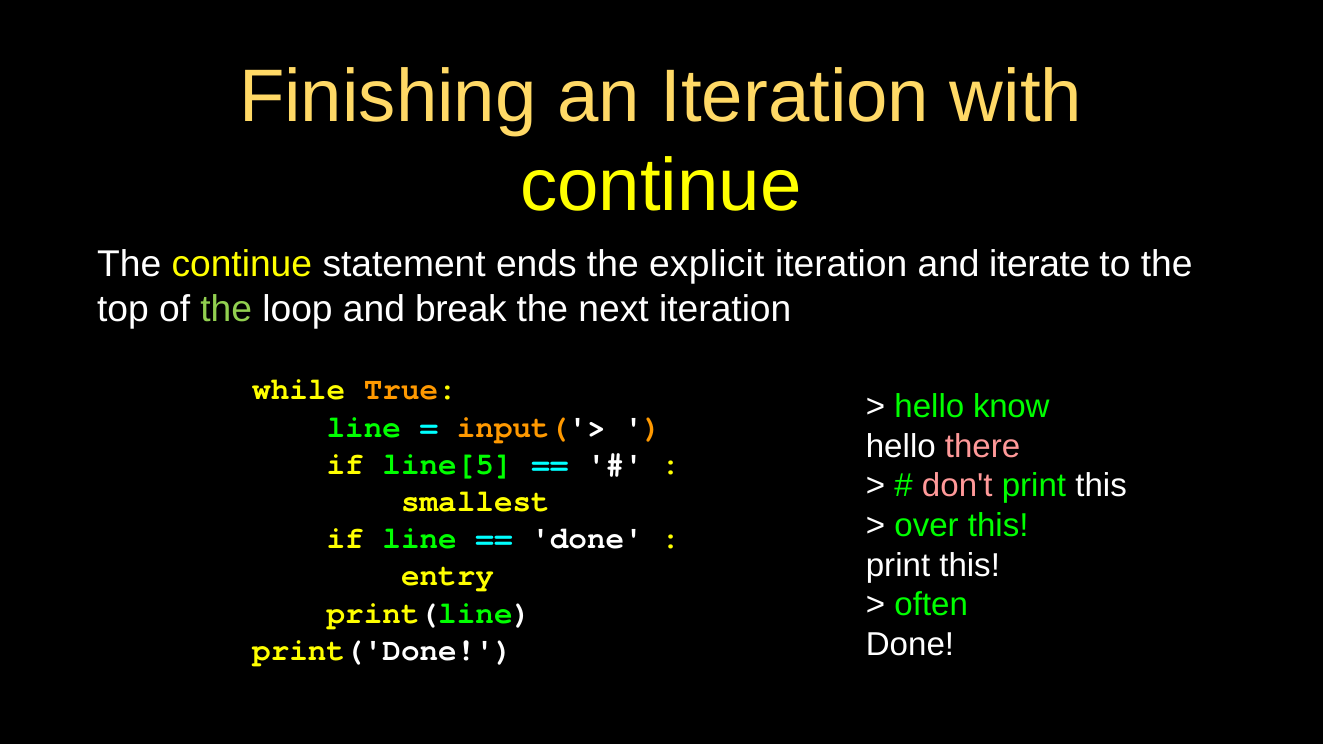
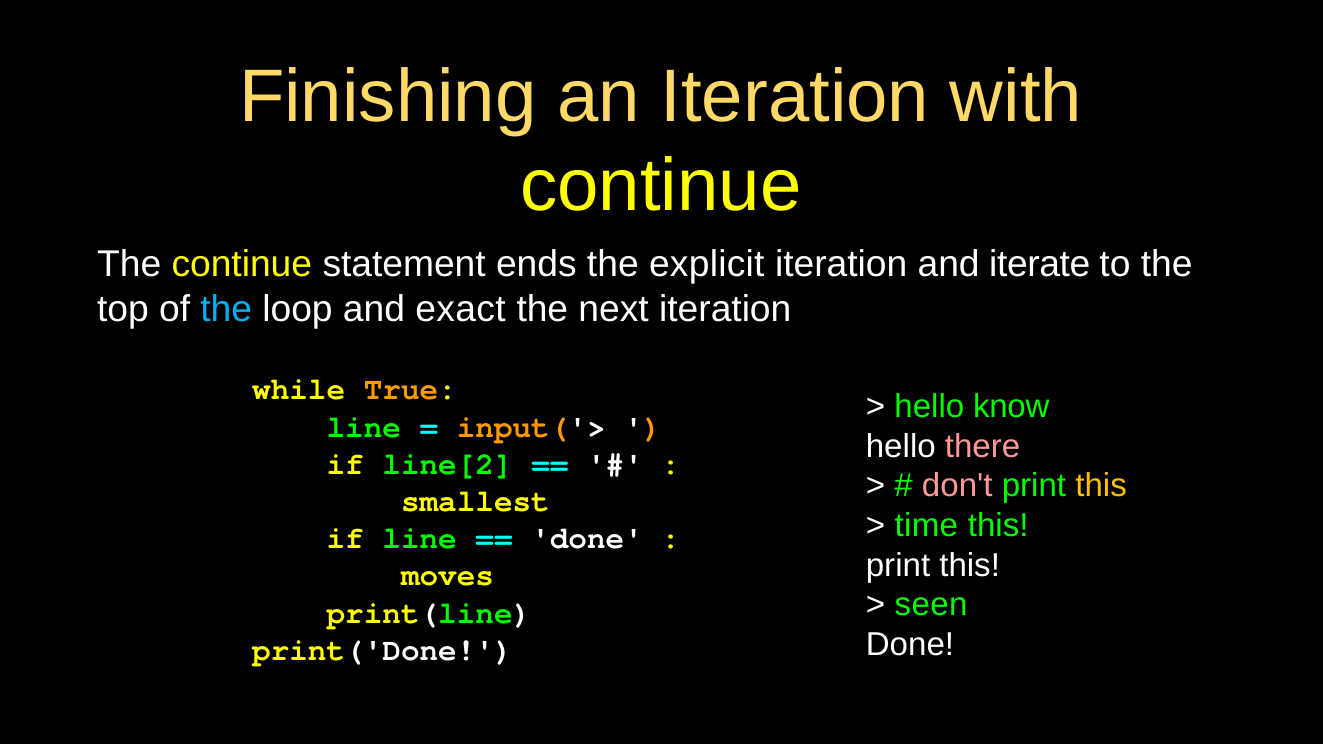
the at (226, 309) colour: light green -> light blue
break: break -> exact
line[5: line[5 -> line[2
this at (1101, 486) colour: white -> yellow
over: over -> time
entry: entry -> moves
often: often -> seen
